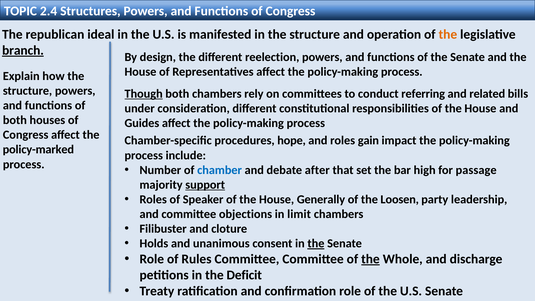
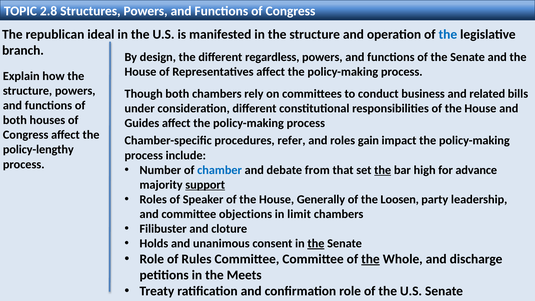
2.4: 2.4 -> 2.8
the at (448, 34) colour: orange -> blue
branch underline: present -> none
reelection: reelection -> regardless
Though underline: present -> none
referring: referring -> business
hope: hope -> refer
policy-marked: policy-marked -> policy-lengthy
after: after -> from
the at (383, 170) underline: none -> present
passage: passage -> advance
Deficit: Deficit -> Meets
